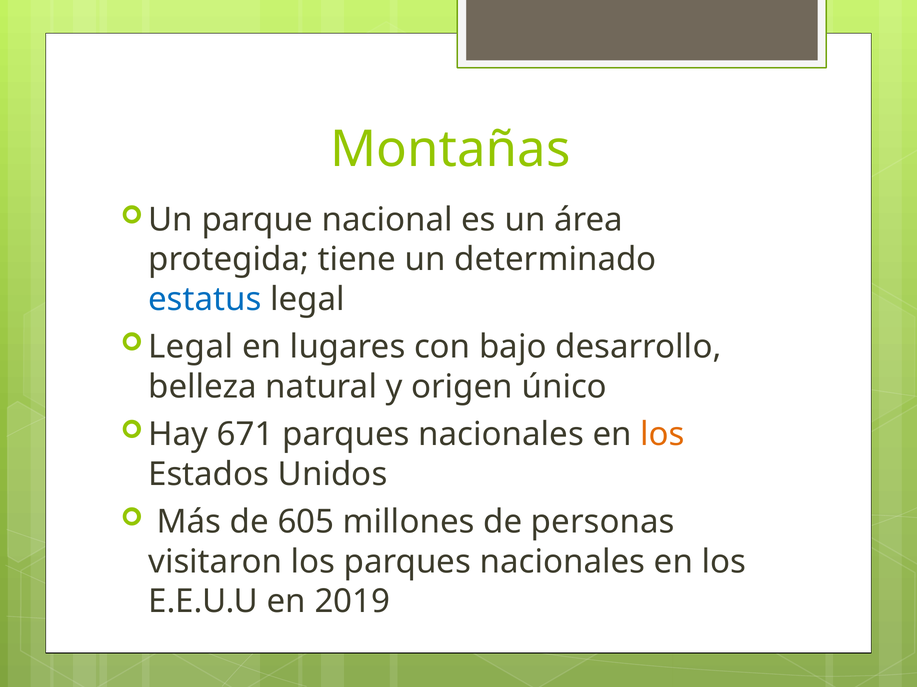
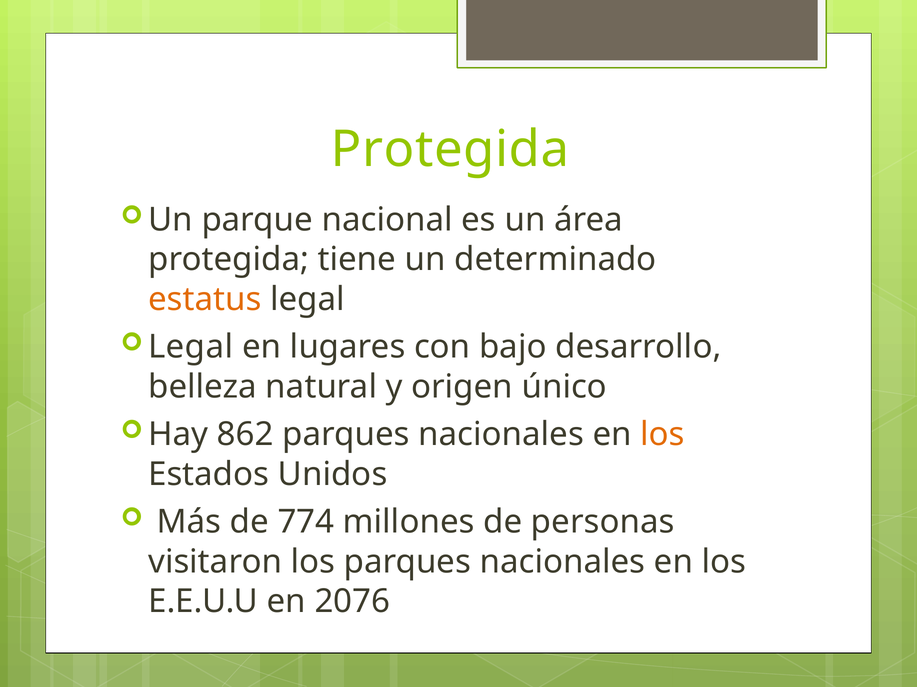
Montañas at (450, 149): Montañas -> Protegida
estatus colour: blue -> orange
671: 671 -> 862
605: 605 -> 774
2019: 2019 -> 2076
